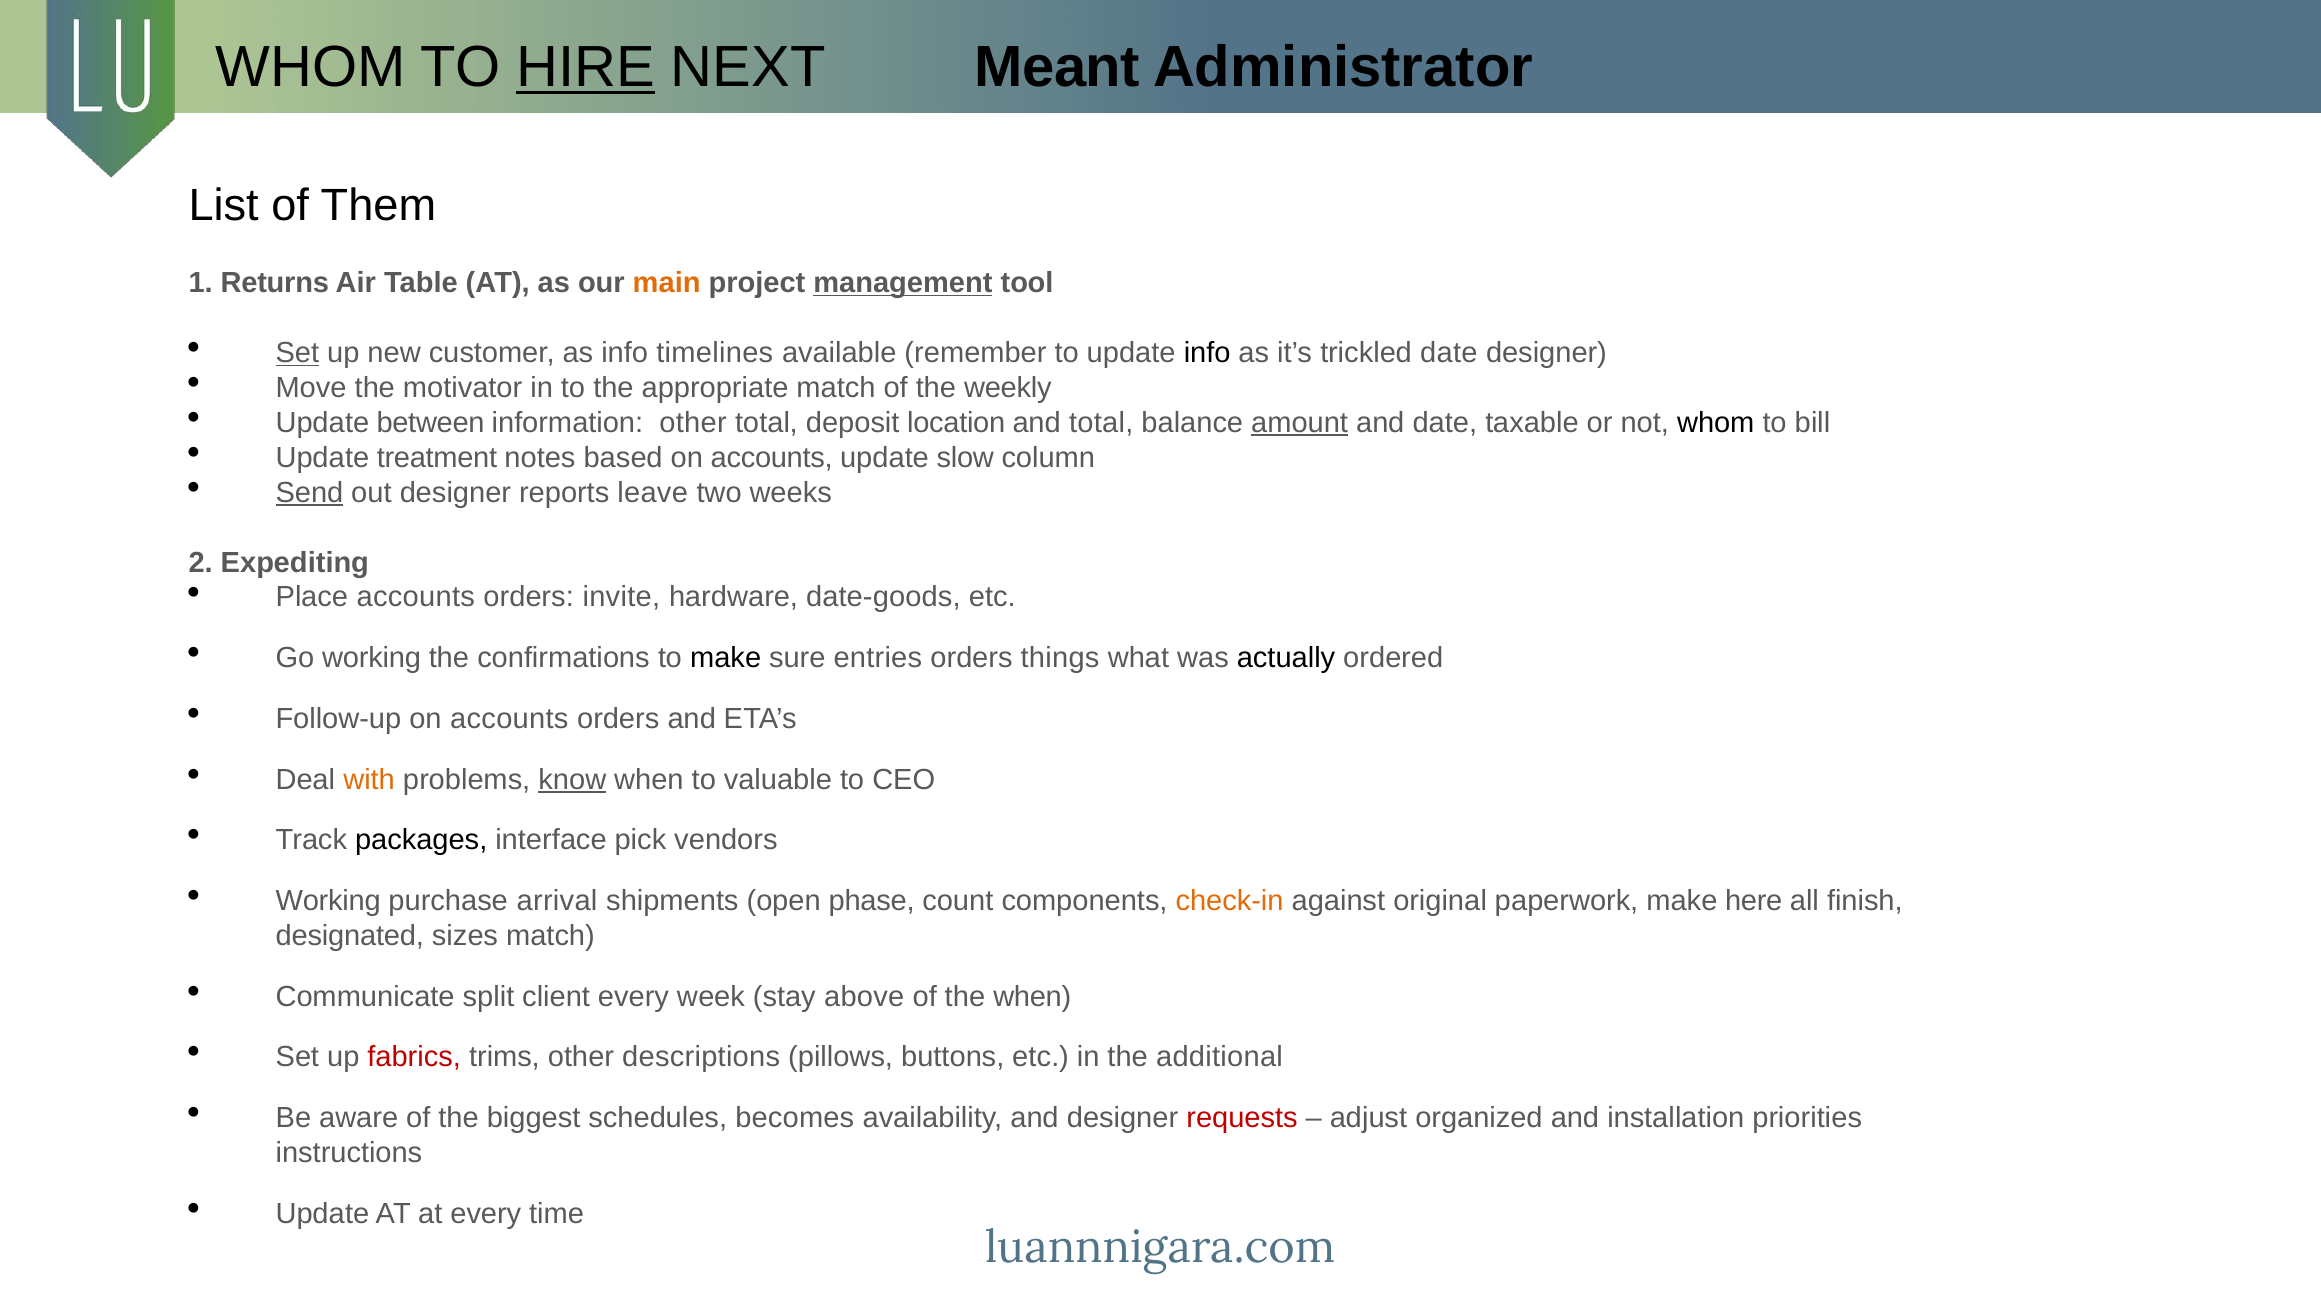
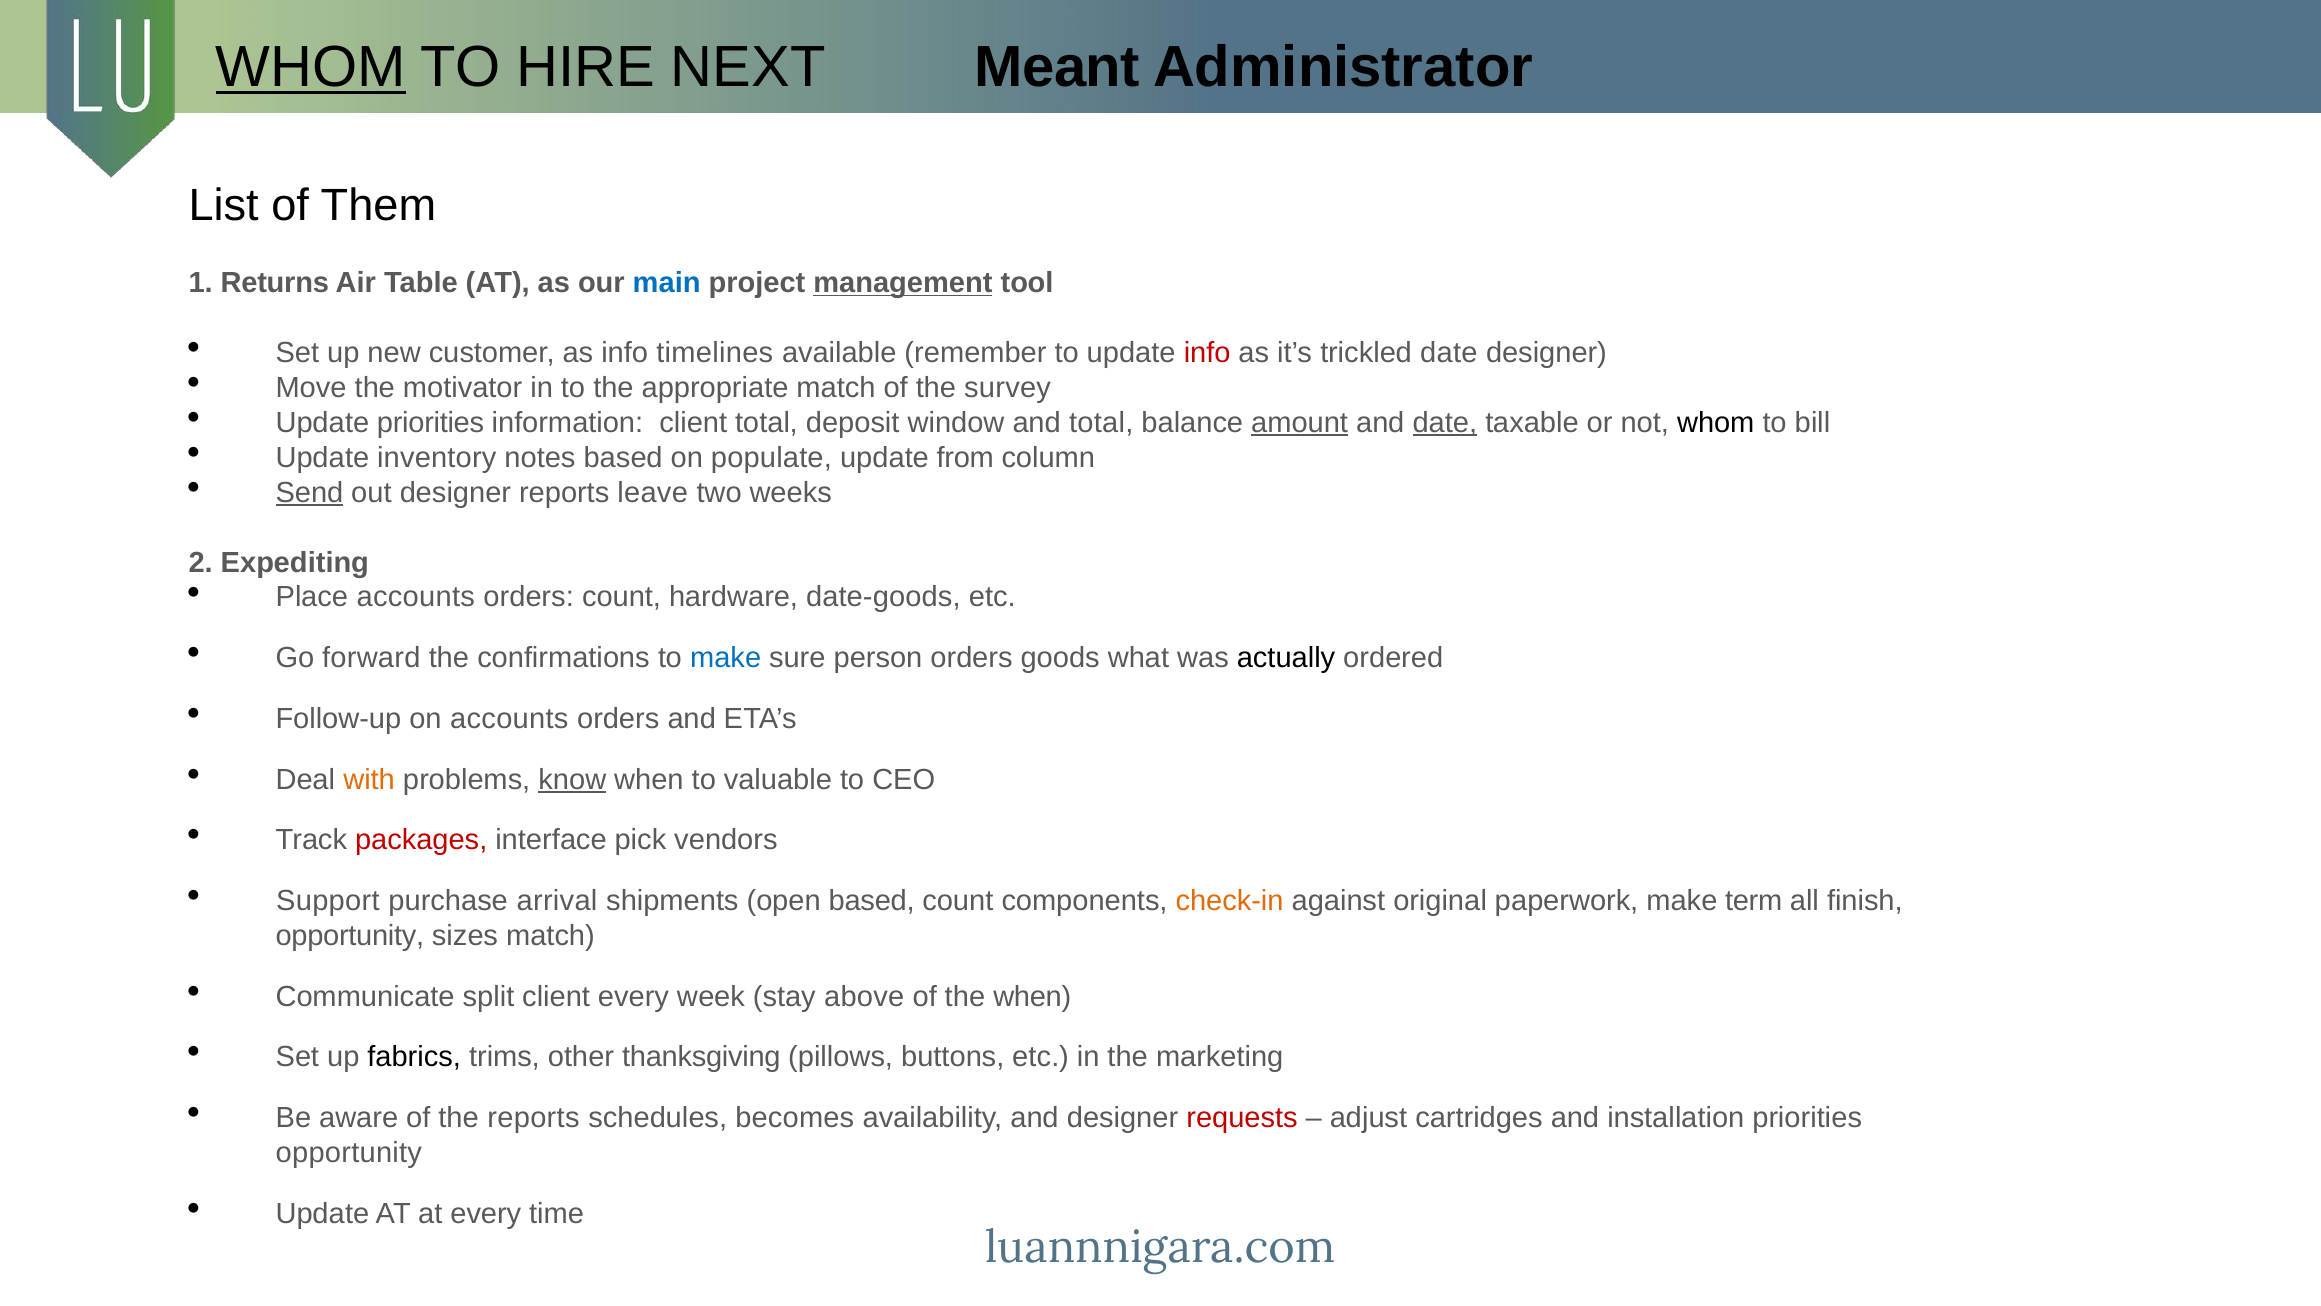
WHOM at (311, 68) underline: none -> present
HIRE underline: present -> none
main colour: orange -> blue
Set at (297, 353) underline: present -> none
info at (1207, 353) colour: black -> red
weekly: weekly -> survey
Update between: between -> priorities
information other: other -> client
location: location -> window
date at (1445, 423) underline: none -> present
treatment: treatment -> inventory
based on accounts: accounts -> populate
slow: slow -> from
orders invite: invite -> count
Go working: working -> forward
make at (726, 658) colour: black -> blue
entries: entries -> person
things: things -> goods
packages colour: black -> red
Working at (328, 901): Working -> Support
open phase: phase -> based
here: here -> term
designated at (350, 935): designated -> opportunity
fabrics colour: red -> black
descriptions: descriptions -> thanksgiving
additional: additional -> marketing
the biggest: biggest -> reports
organized: organized -> cartridges
instructions at (349, 1152): instructions -> opportunity
